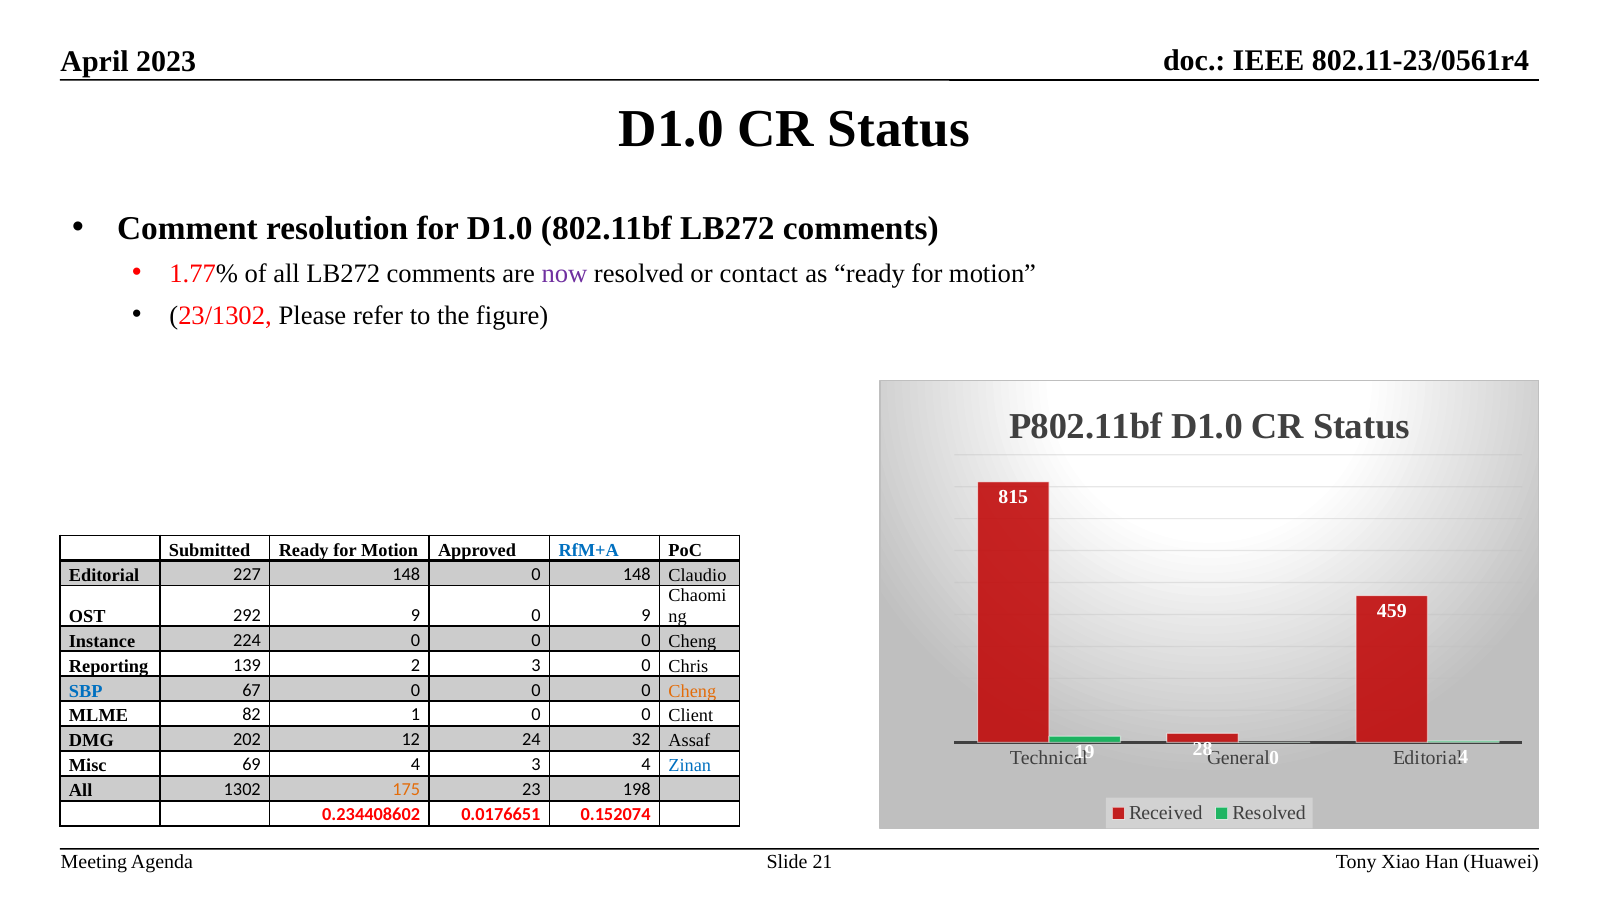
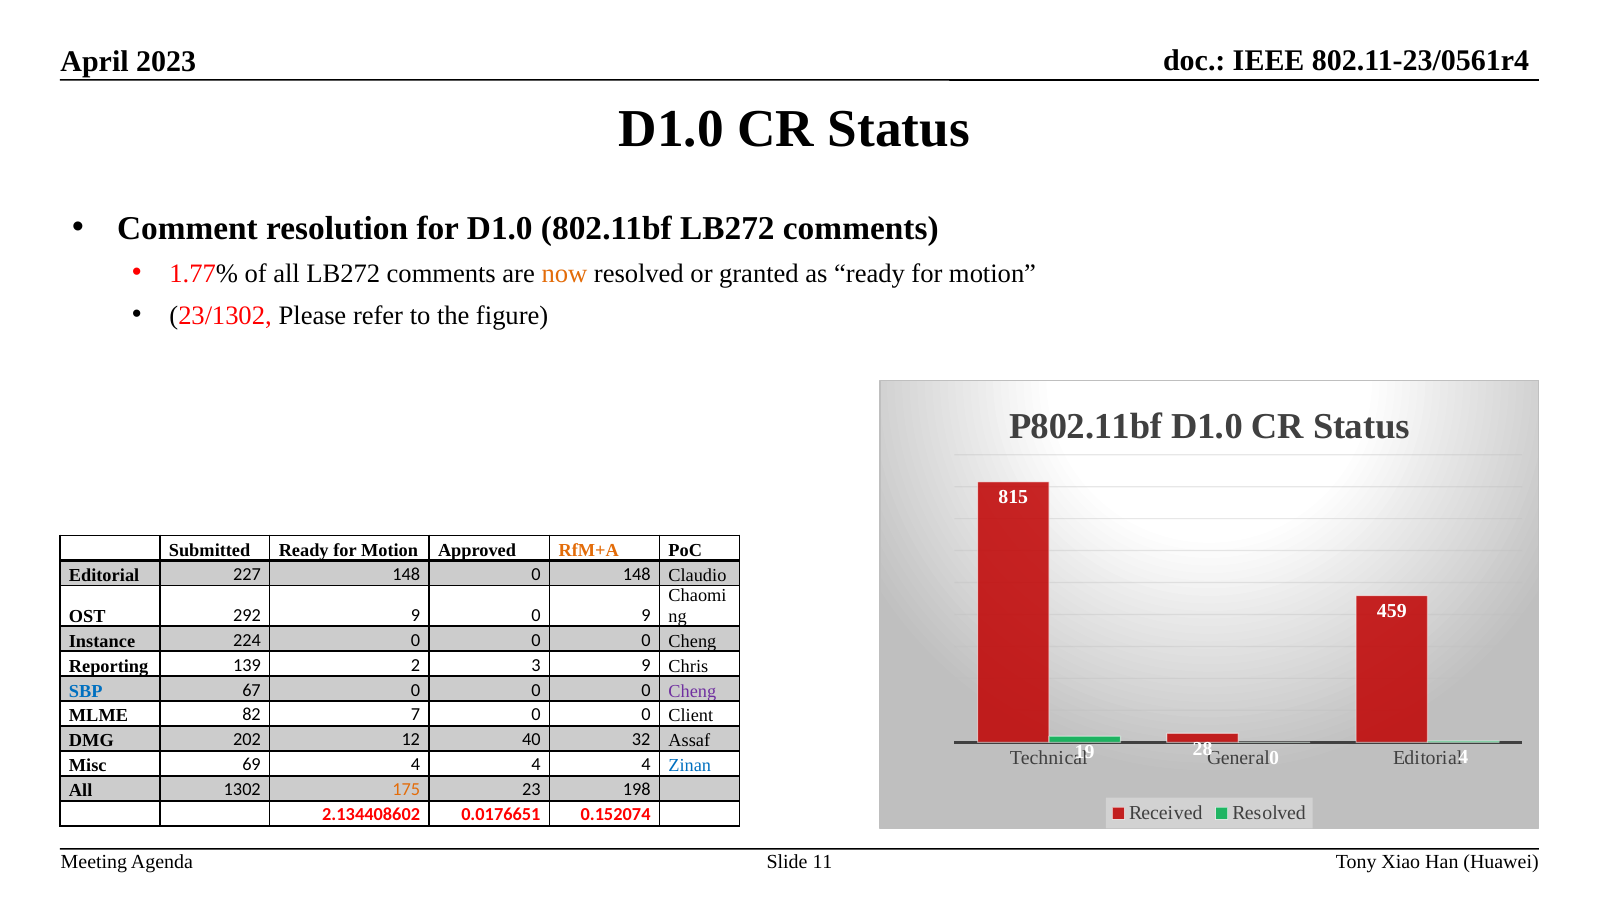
now colour: purple -> orange
contact: contact -> granted
RfM+A colour: blue -> orange
3 0: 0 -> 9
Cheng at (692, 691) colour: orange -> purple
1: 1 -> 7
24: 24 -> 40
69 4 3: 3 -> 4
0.234408602: 0.234408602 -> 2.134408602
21: 21 -> 11
